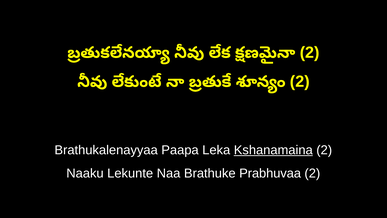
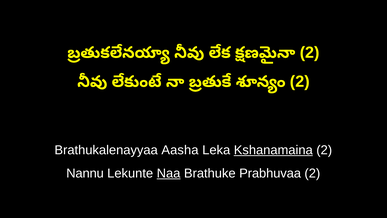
Paapa: Paapa -> Aasha
Naaku: Naaku -> Nannu
Naa underline: none -> present
